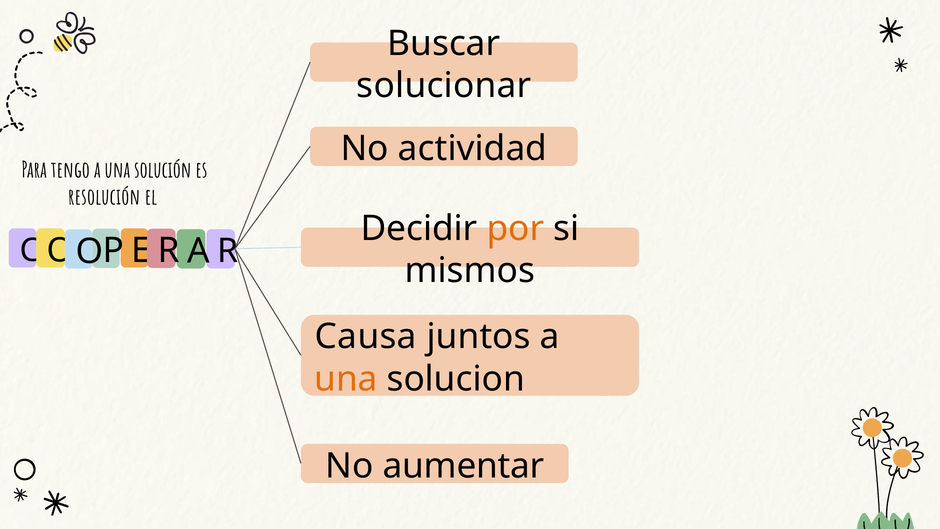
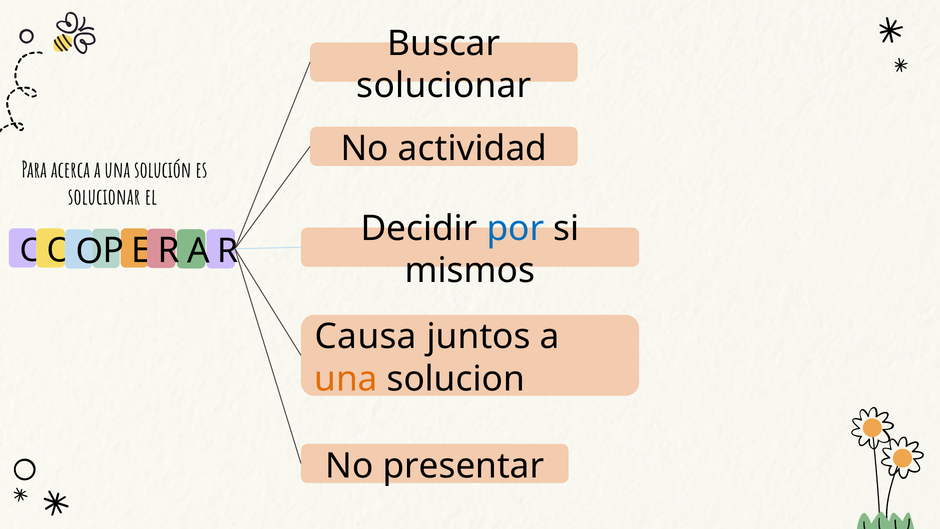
tengo: tengo -> acerca
resolución at (104, 197): resolución -> solucionar
por colour: orange -> blue
aumentar: aumentar -> presentar
